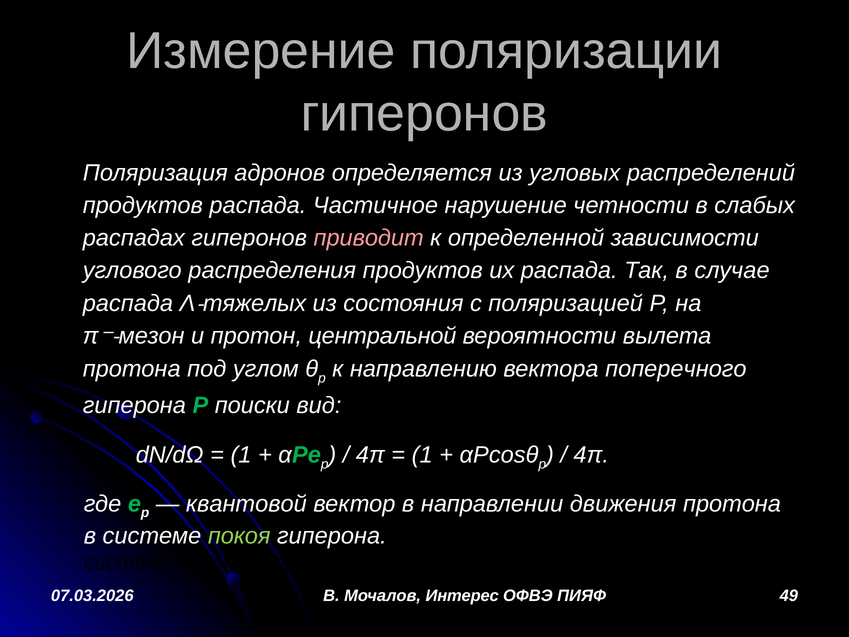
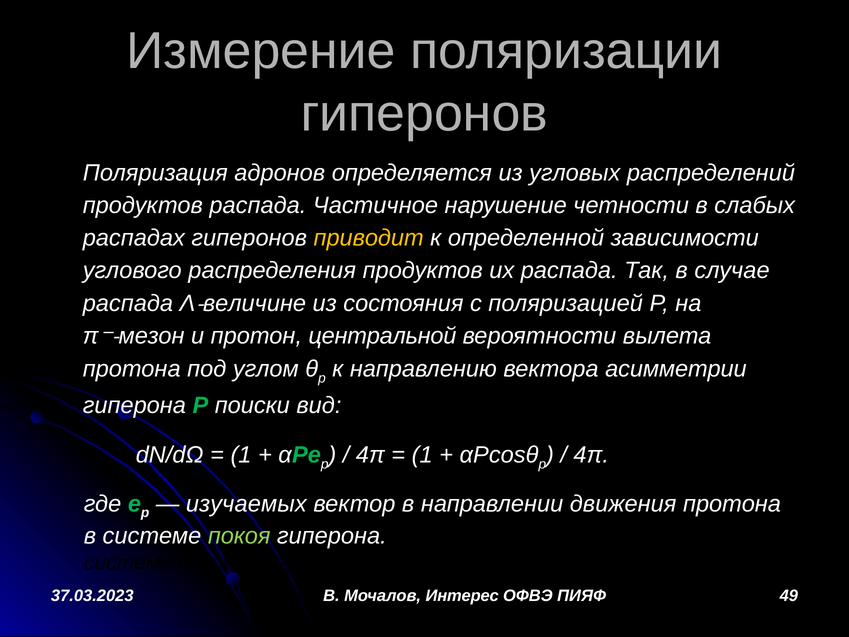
приводит colour: pink -> yellow
тяжелых: тяжелых -> величине
поперечного: поперечного -> асимметрии
квантовой: квантовой -> изучаемых
07.03.2026: 07.03.2026 -> 37.03.2023
